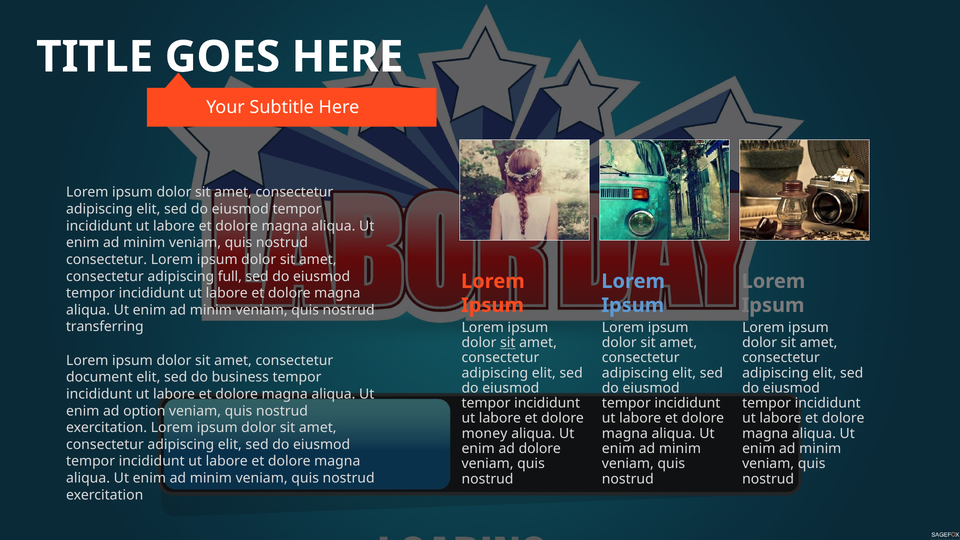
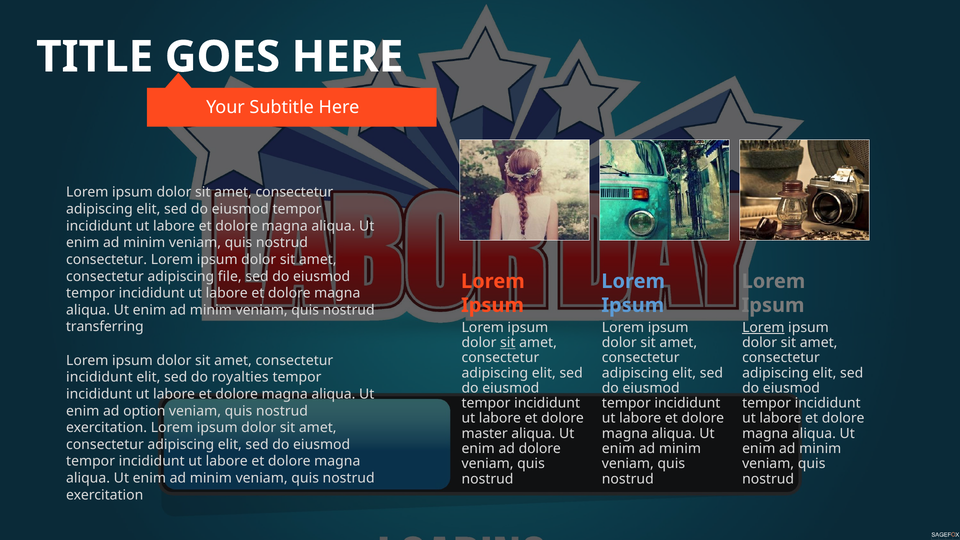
full: full -> file
Lorem at (763, 328) underline: none -> present
document at (99, 377): document -> incididunt
business: business -> royalties
money: money -> master
